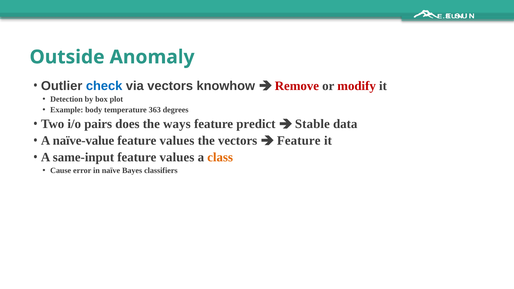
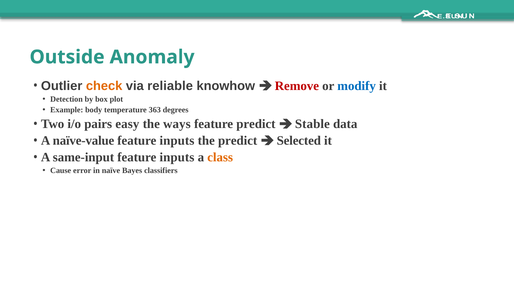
check colour: blue -> orange
via vectors: vectors -> reliable
modify colour: red -> blue
does: does -> easy
values at (177, 141): values -> inputs
the vectors: vectors -> predict
Feature at (299, 141): Feature -> Selected
values at (177, 157): values -> inputs
